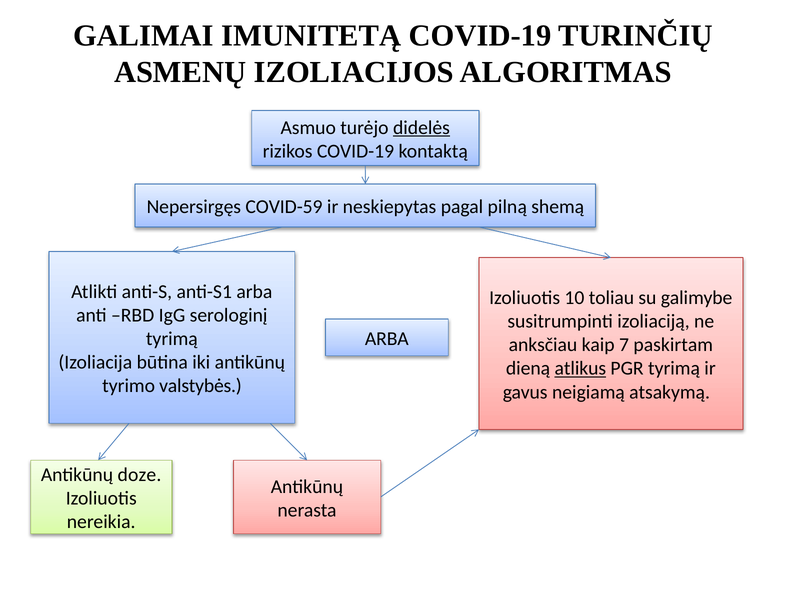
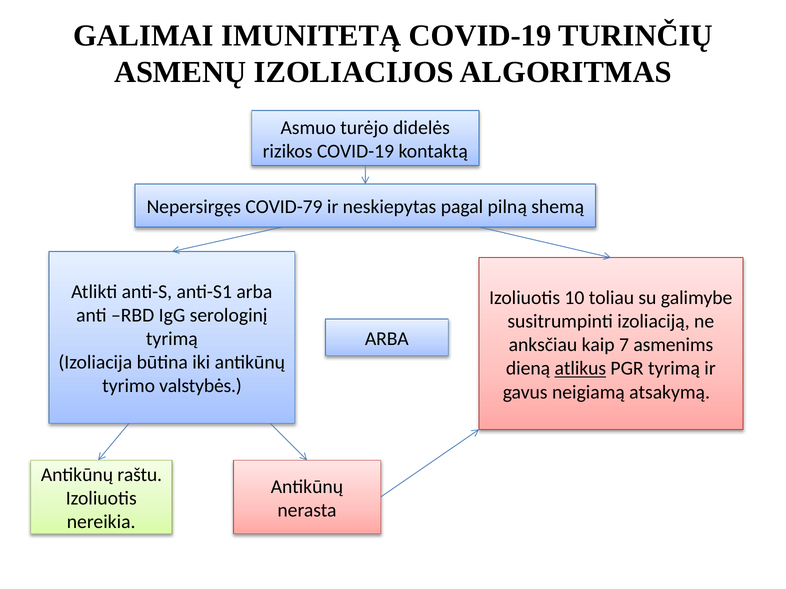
didelės underline: present -> none
COVID-59: COVID-59 -> COVID-79
paskirtam: paskirtam -> asmenims
doze: doze -> raštu
